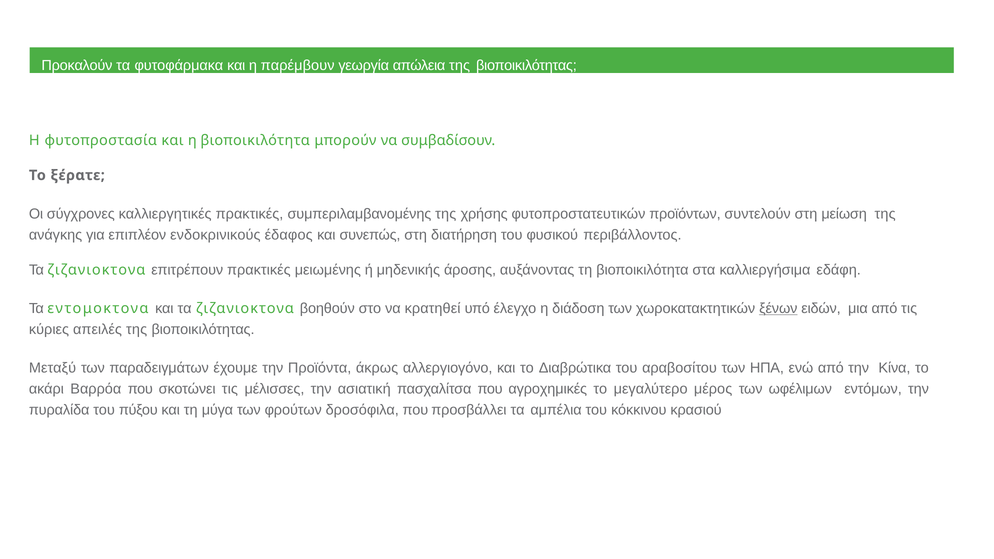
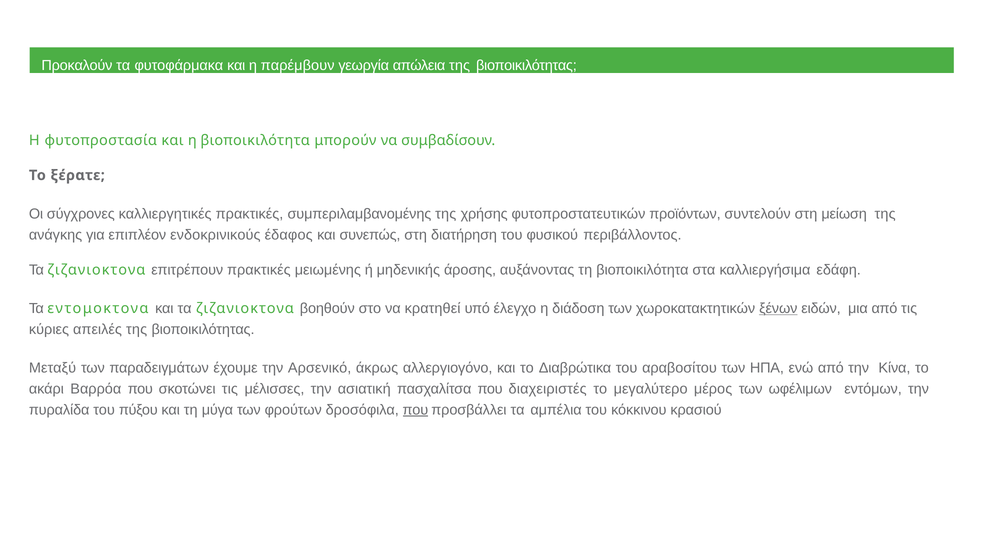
Προϊόντα: Προϊόντα -> Αρσενικό
αγροχημικές: αγροχημικές -> διαχειριστές
που at (415, 410) underline: none -> present
